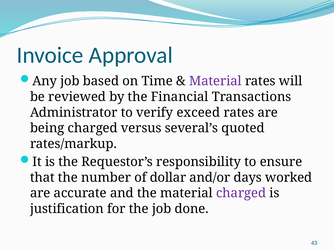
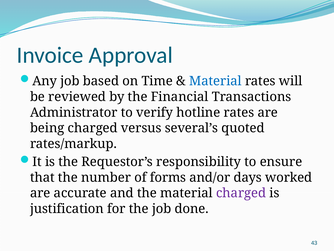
Material at (215, 81) colour: purple -> blue
exceed: exceed -> hotline
dollar: dollar -> forms
